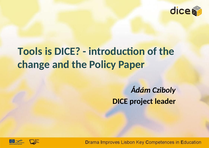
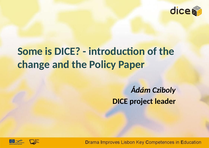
Tools: Tools -> Some
